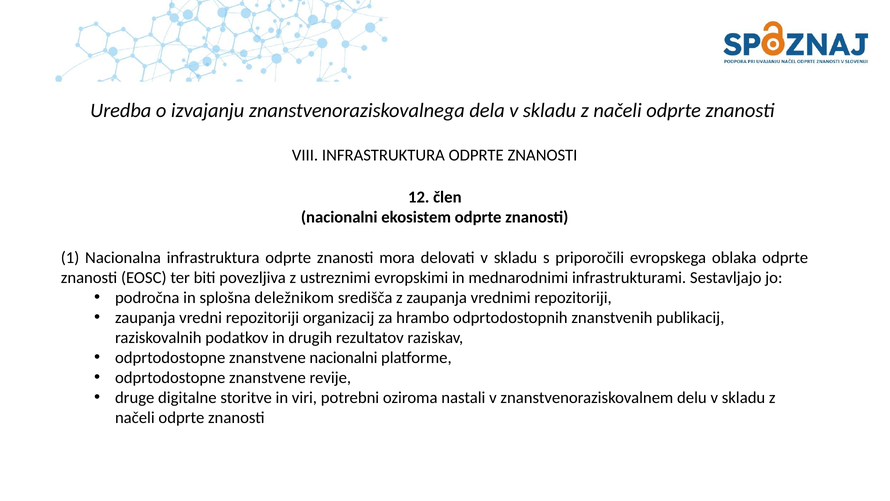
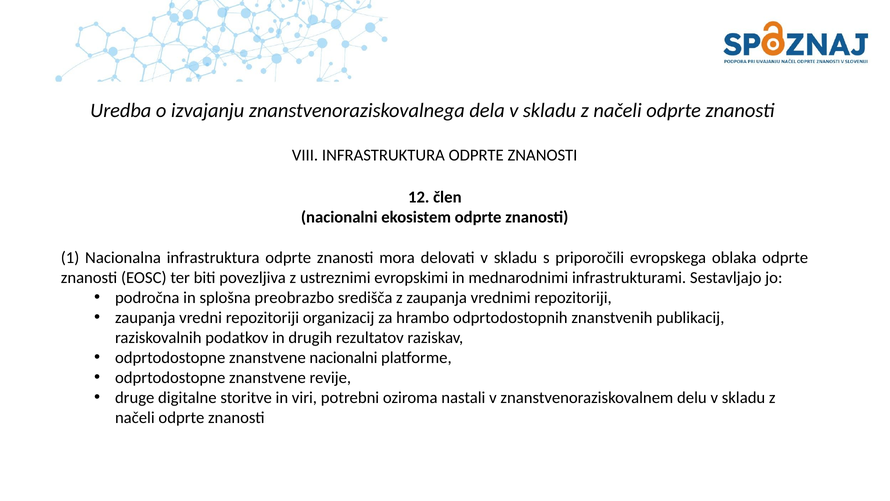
deležnikom: deležnikom -> preobrazbo
